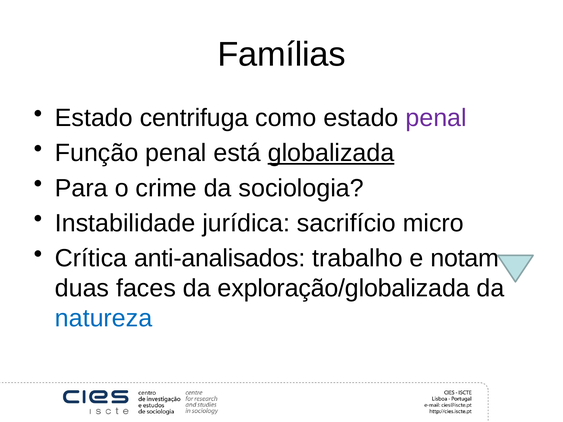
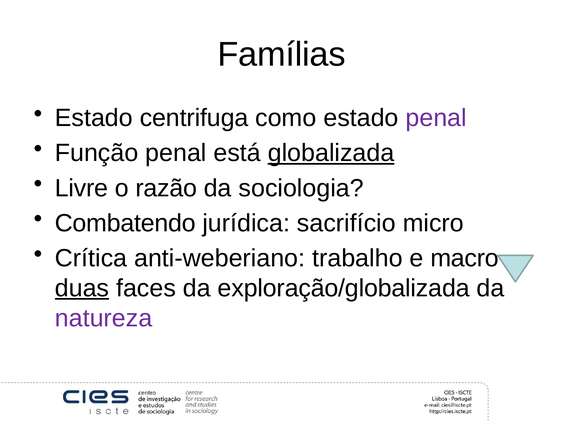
Para: Para -> Livre
crime: crime -> razão
Instabilidade: Instabilidade -> Combatendo
anti-analisados: anti-analisados -> anti-weberiano
notam: notam -> macro
duas underline: none -> present
natureza colour: blue -> purple
